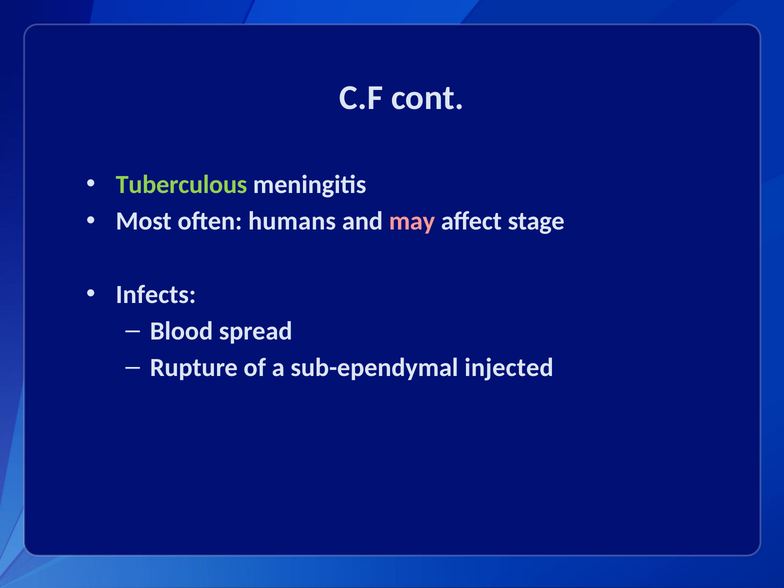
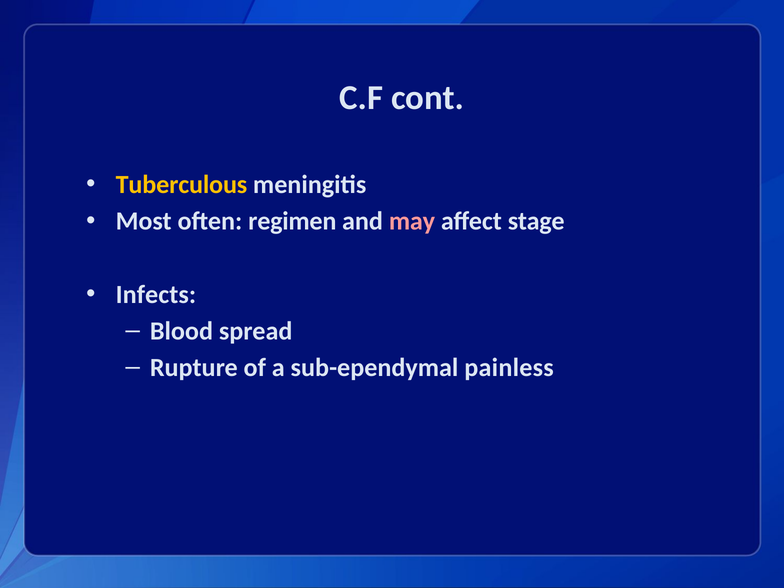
Tuberculous colour: light green -> yellow
humans: humans -> regimen
injected: injected -> painless
